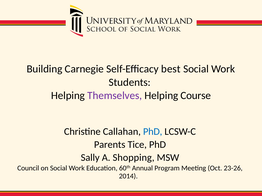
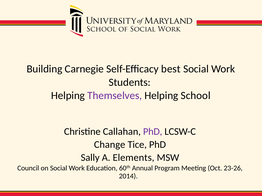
Course: Course -> School
PhD at (153, 132) colour: blue -> purple
Parents: Parents -> Change
Shopping: Shopping -> Elements
